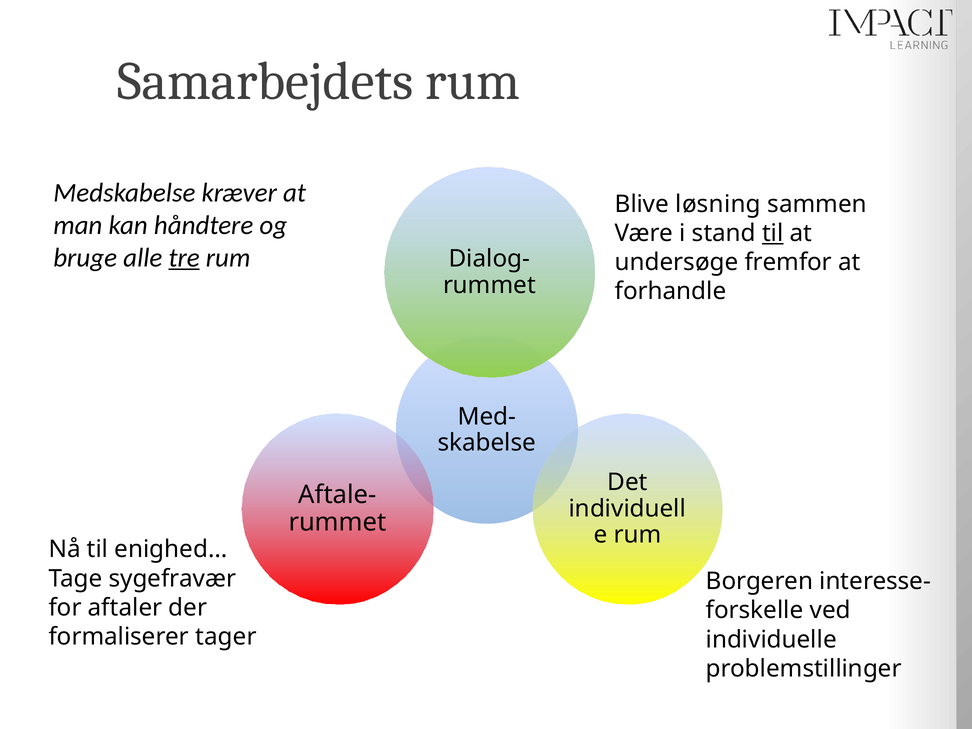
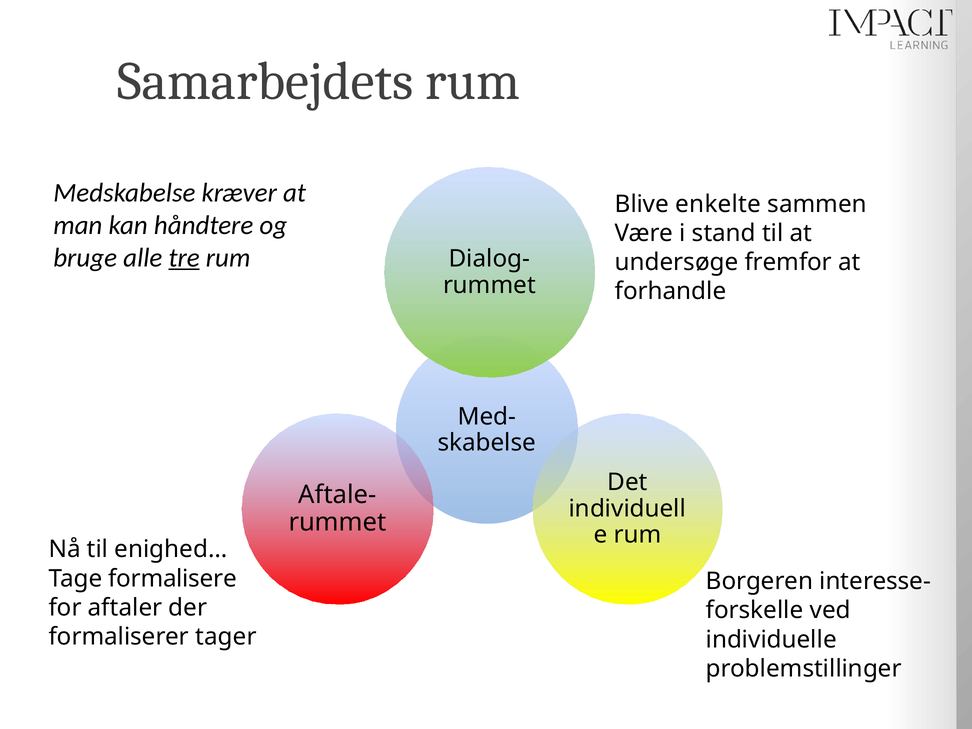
løsning: løsning -> enkelte
til at (773, 233) underline: present -> none
sygefravær: sygefravær -> formalisere
